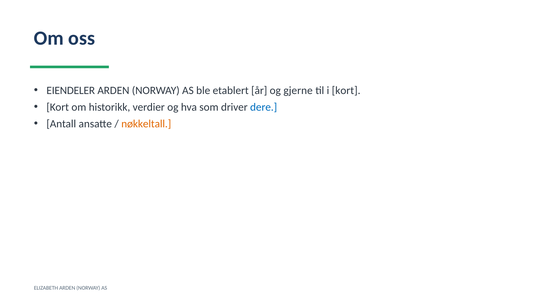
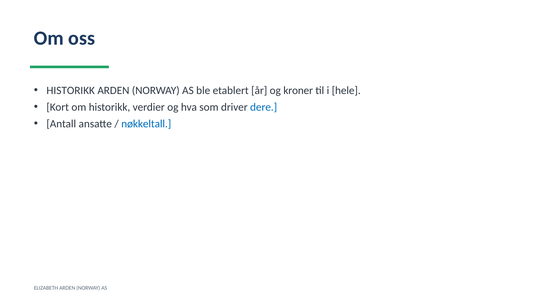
EIENDELER at (71, 90): EIENDELER -> HISTORIKK
gjerne: gjerne -> kroner
i kort: kort -> hele
nøkkeltall colour: orange -> blue
